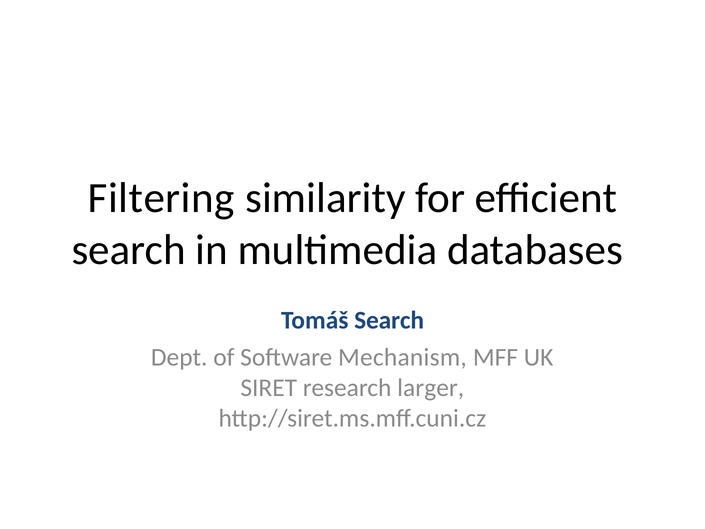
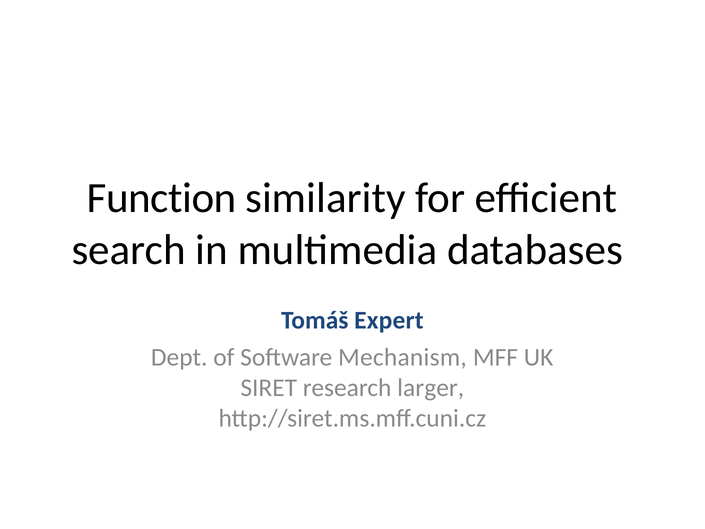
Filtering: Filtering -> Function
Tomáš Search: Search -> Expert
